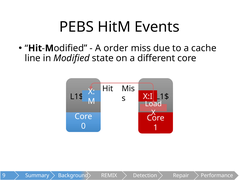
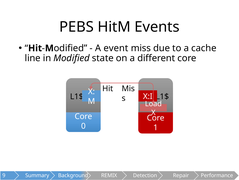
order: order -> event
